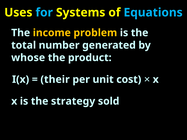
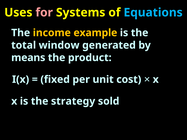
for colour: light blue -> pink
problem: problem -> example
number: number -> window
whose: whose -> means
their: their -> fixed
